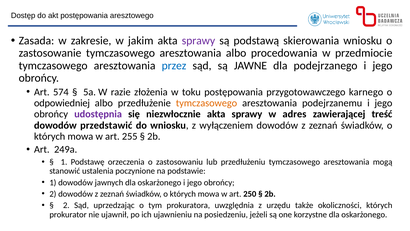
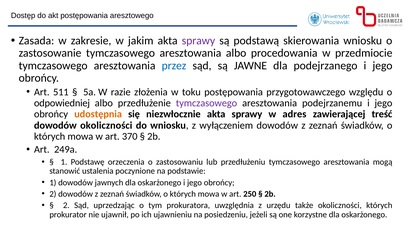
574: 574 -> 511
karnego: karnego -> względu
tymczasowego at (206, 103) colour: orange -> purple
udostępnia colour: purple -> orange
dowodów przedstawić: przedstawić -> okoliczności
255: 255 -> 370
